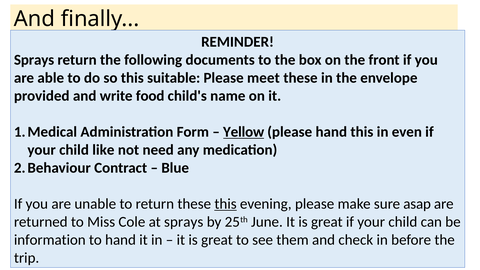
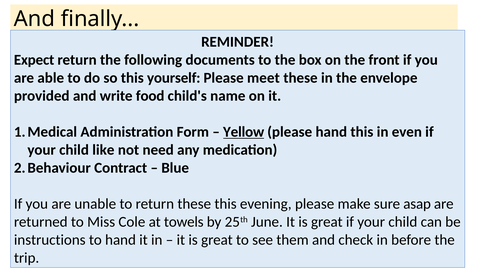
Sprays at (34, 60): Sprays -> Expect
suitable: suitable -> yourself
this at (226, 204) underline: present -> none
at sprays: sprays -> towels
information: information -> instructions
